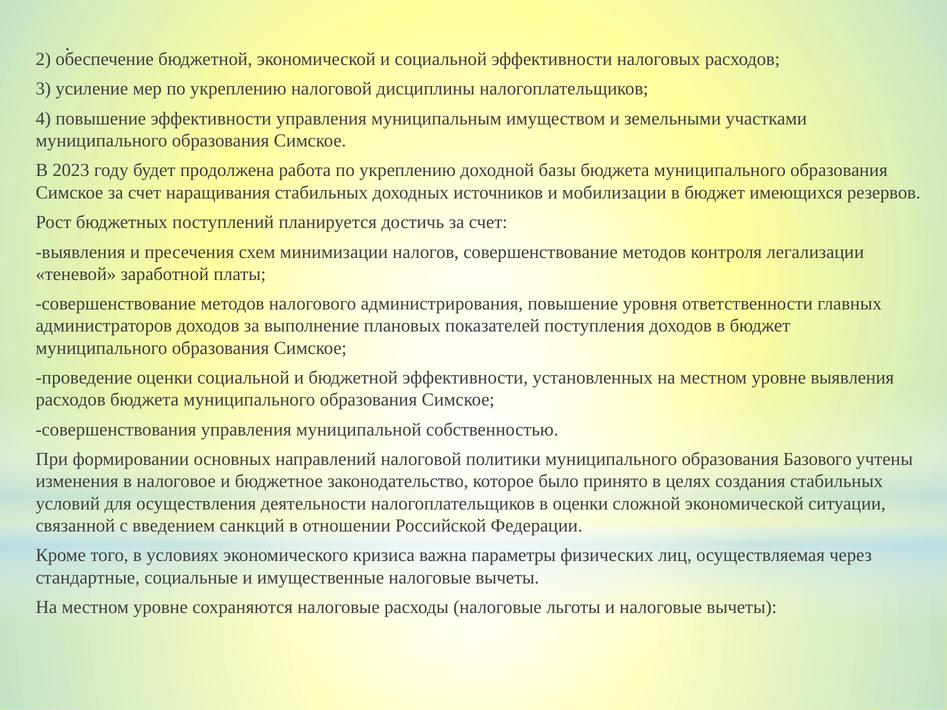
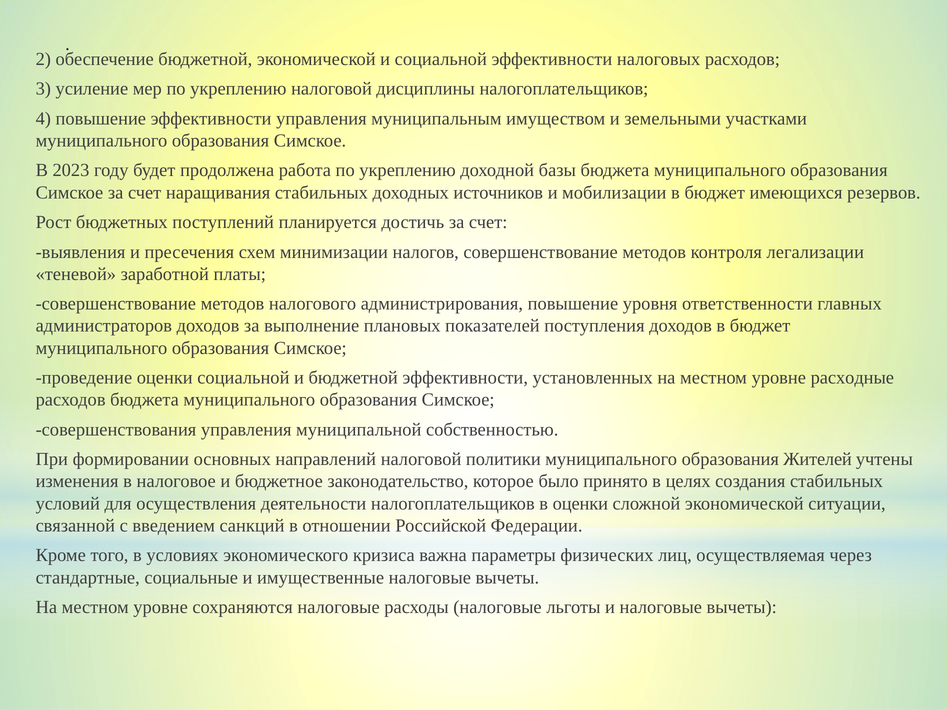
уровне выявления: выявления -> расходные
Базового: Базового -> Жителей
